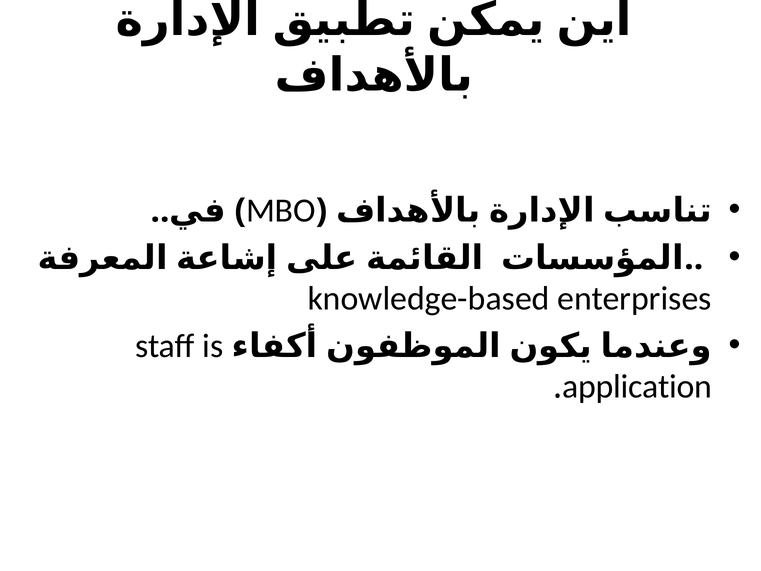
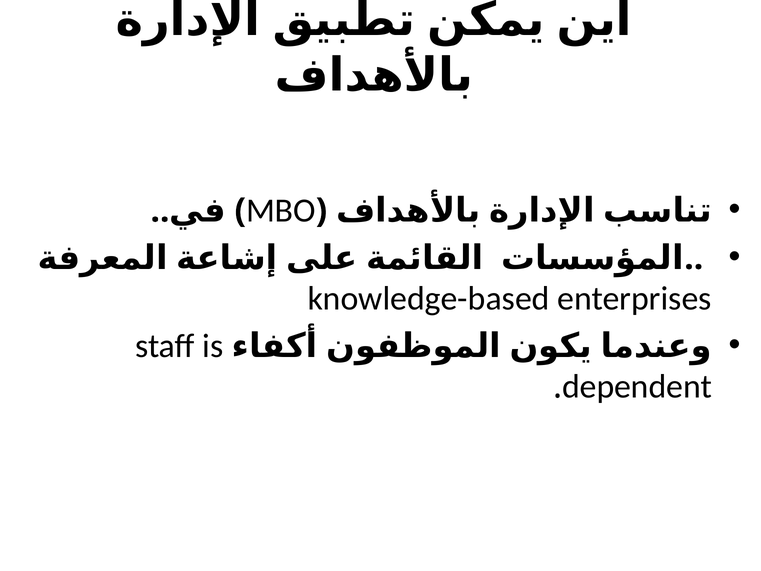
application: application -> dependent
